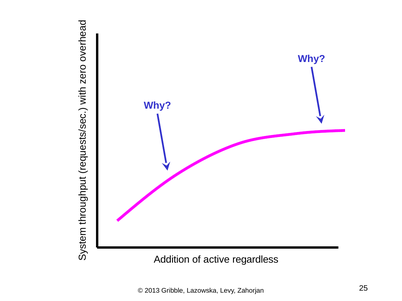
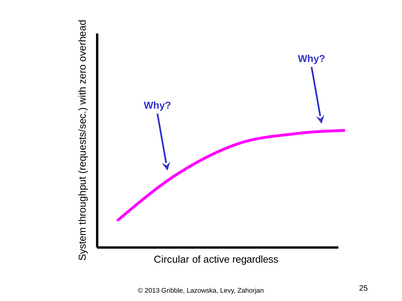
Addition: Addition -> Circular
